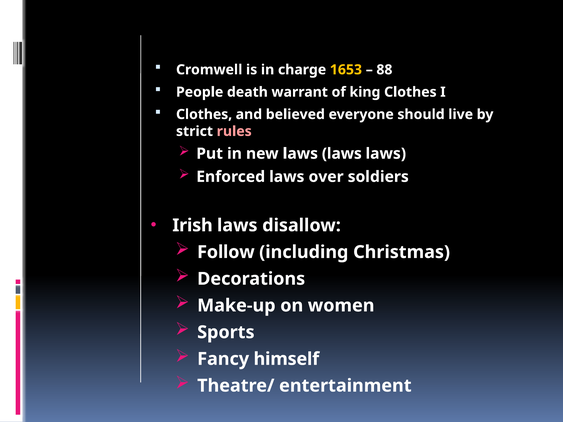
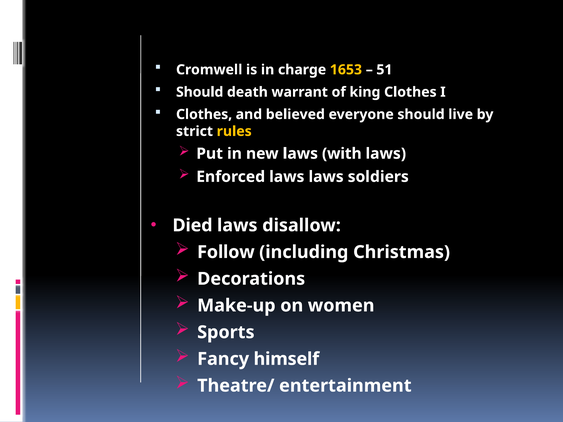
88: 88 -> 51
People at (200, 92): People -> Should
rules colour: pink -> yellow
new laws laws: laws -> with
laws over: over -> laws
Irish: Irish -> Died
